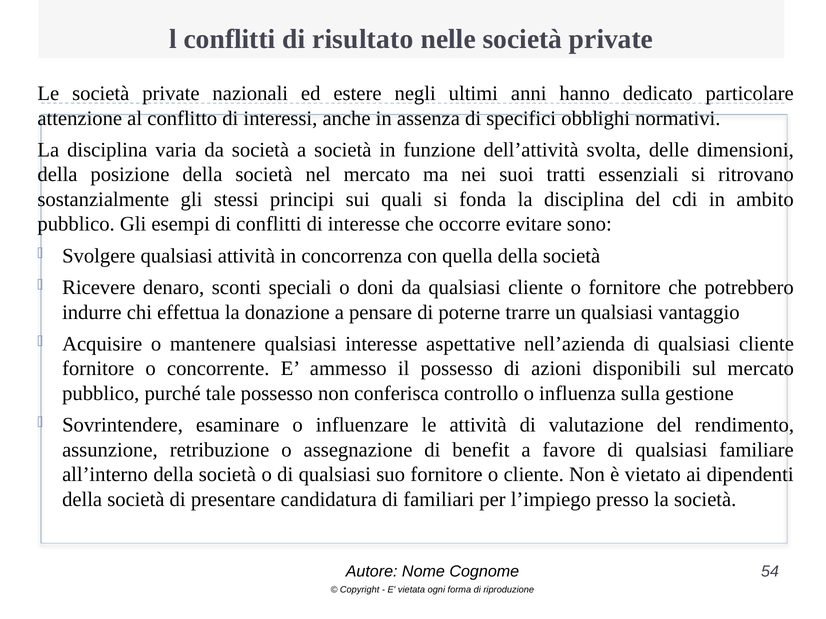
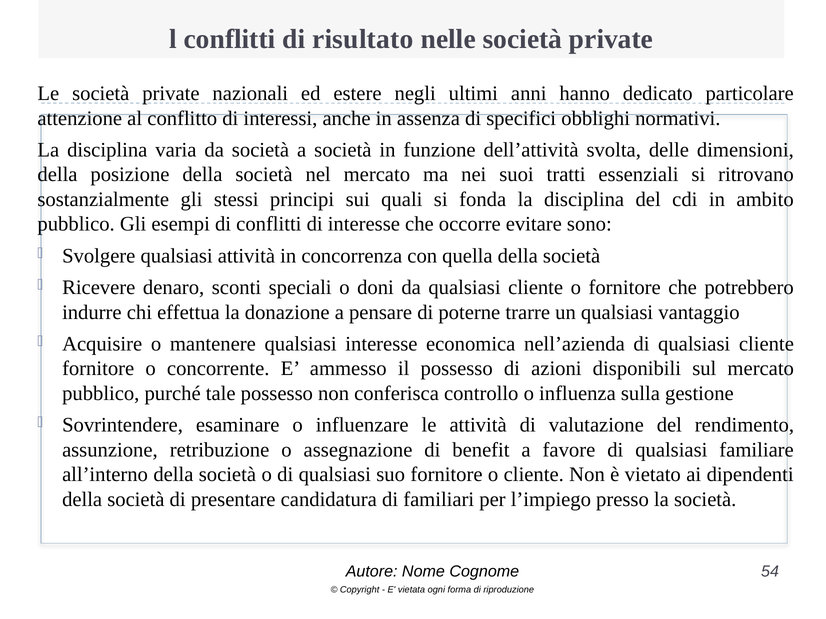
aspettative: aspettative -> economica
